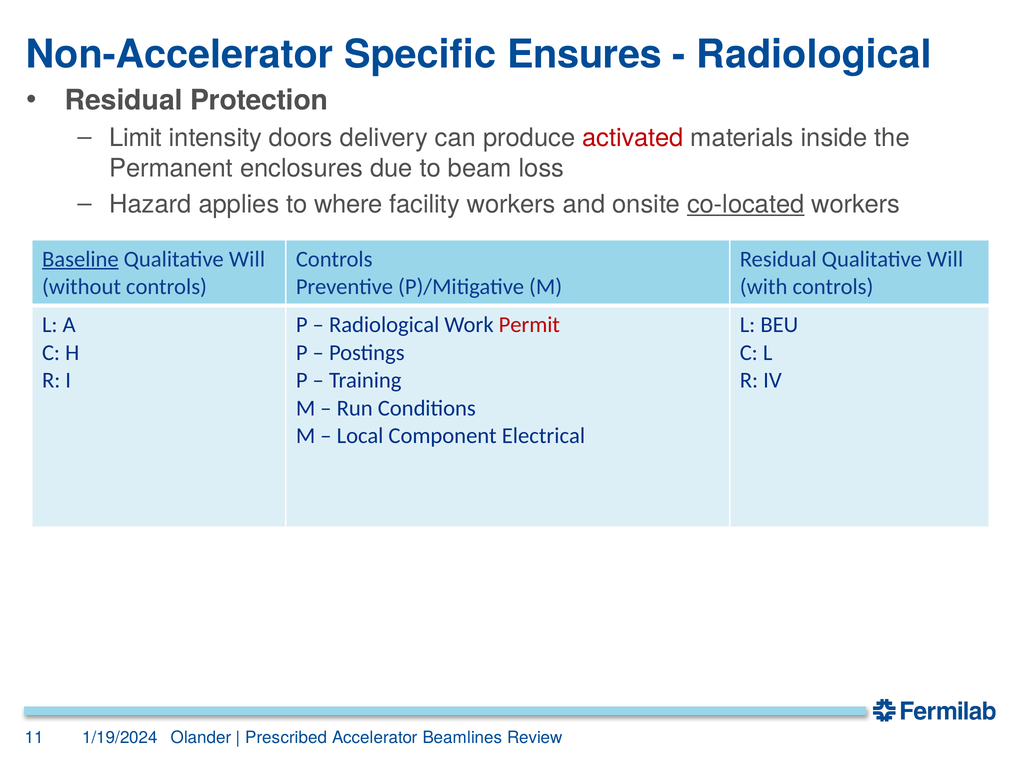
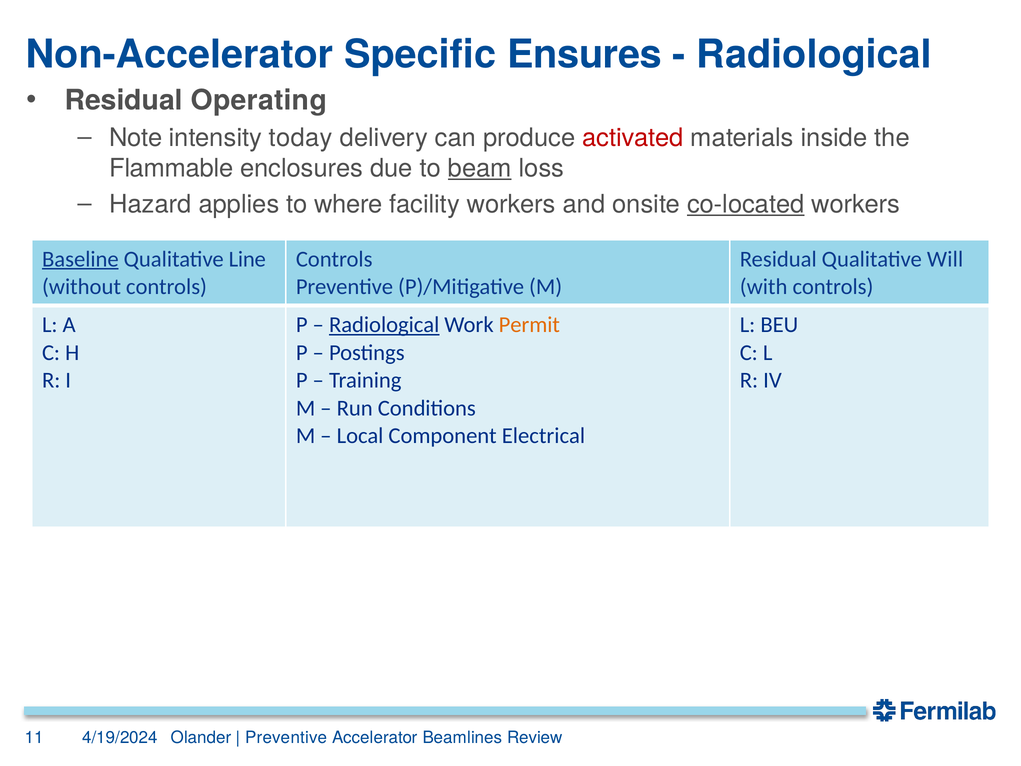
Protection: Protection -> Operating
Limit: Limit -> Note
doors: doors -> today
Permanent: Permanent -> Flammable
beam underline: none -> present
Will at (247, 259): Will -> Line
Radiological at (384, 325) underline: none -> present
Permit colour: red -> orange
1/19/2024: 1/19/2024 -> 4/19/2024
Prescribed at (286, 738): Prescribed -> Preventive
